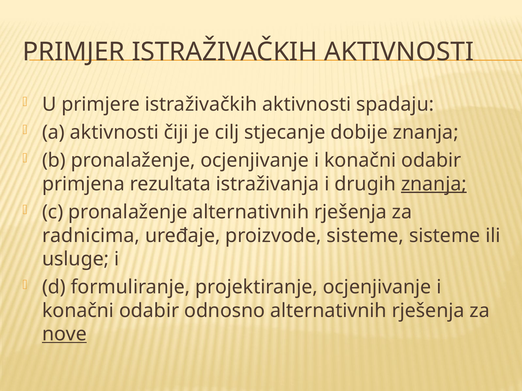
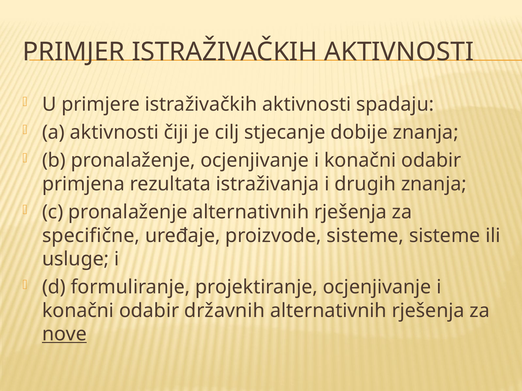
znanja at (434, 184) underline: present -> none
radnicima: radnicima -> specifične
odnosno: odnosno -> državnih
